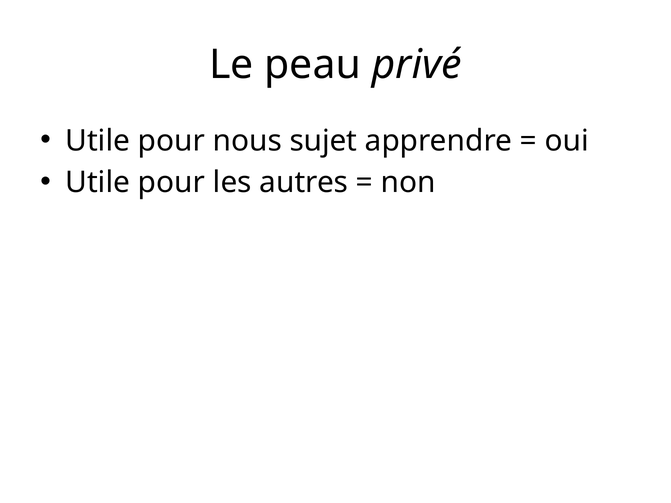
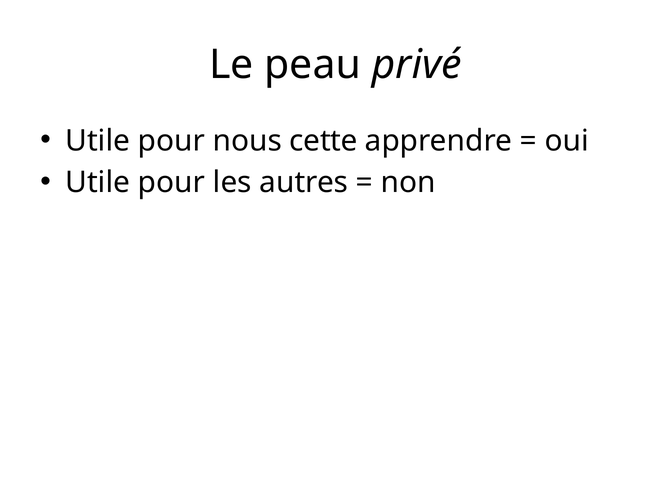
sujet: sujet -> cette
